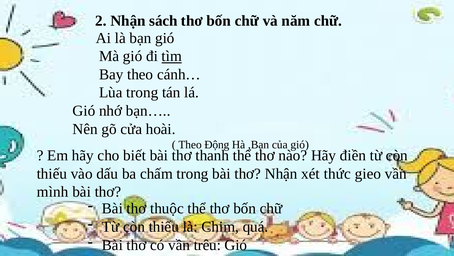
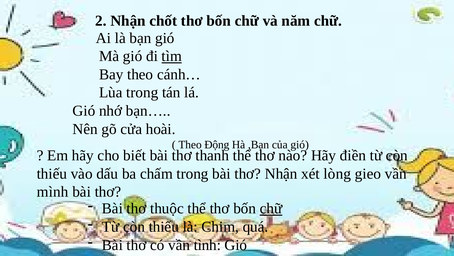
sách: sách -> chốt
thức: thức -> lòng
chữ at (271, 208) underline: none -> present
trêu: trêu -> tình
